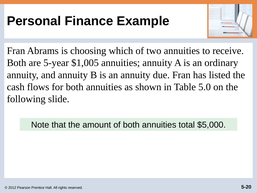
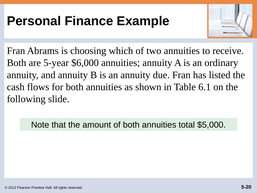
$1,005: $1,005 -> $6,000
5.0: 5.0 -> 6.1
